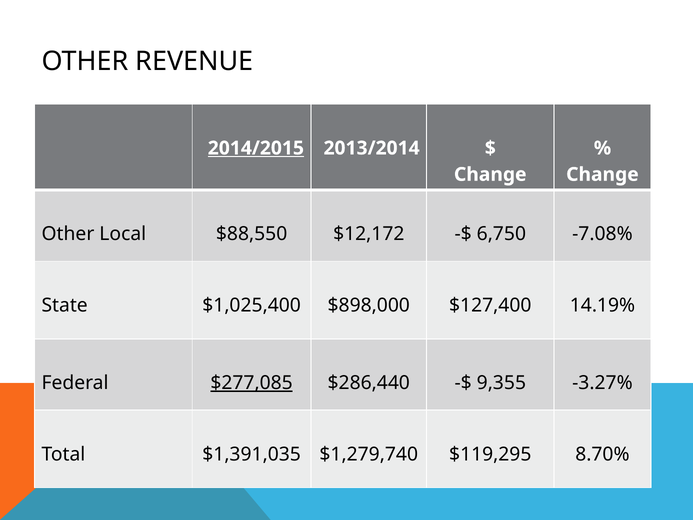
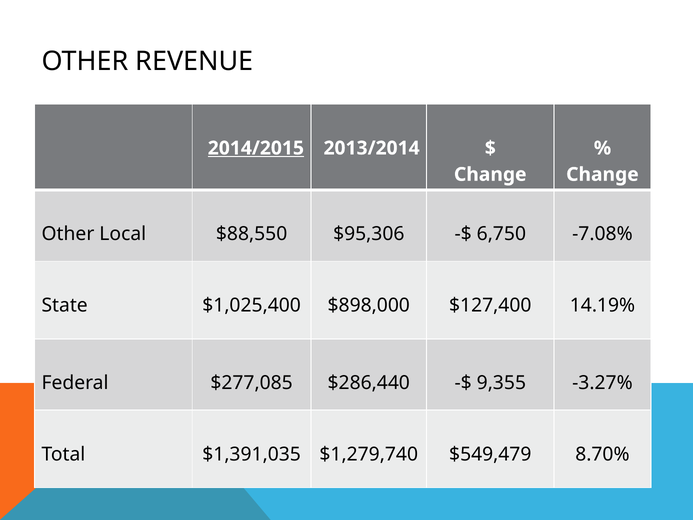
$12,172: $12,172 -> $95,306
$277,085 underline: present -> none
$119,295: $119,295 -> $549,479
